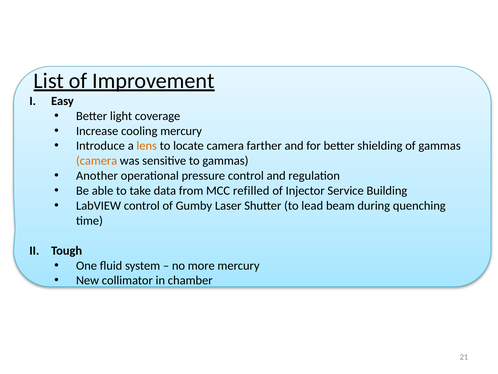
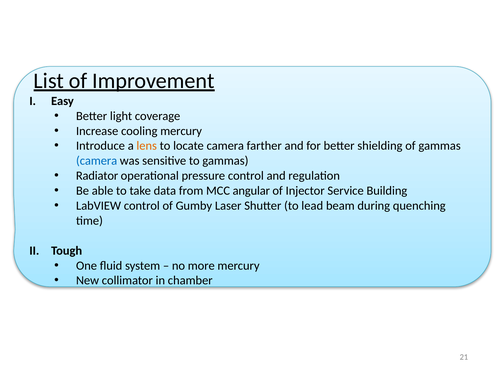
camera at (97, 161) colour: orange -> blue
Another: Another -> Radiator
refilled: refilled -> angular
